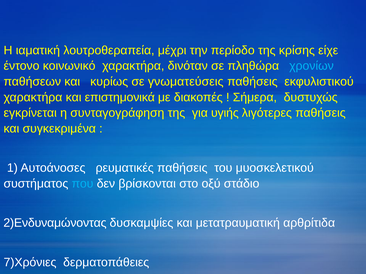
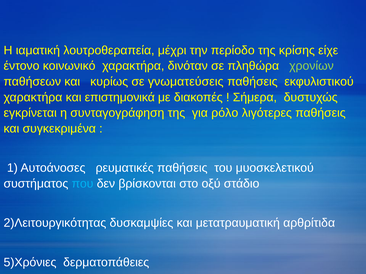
χρονίων colour: light blue -> light green
υγιής: υγιής -> ρόλο
2)Ενδυναμώνοντας: 2)Ενδυναμώνοντας -> 2)Λειτουργικότητας
7)Χρόνιες: 7)Χρόνιες -> 5)Χρόνιες
